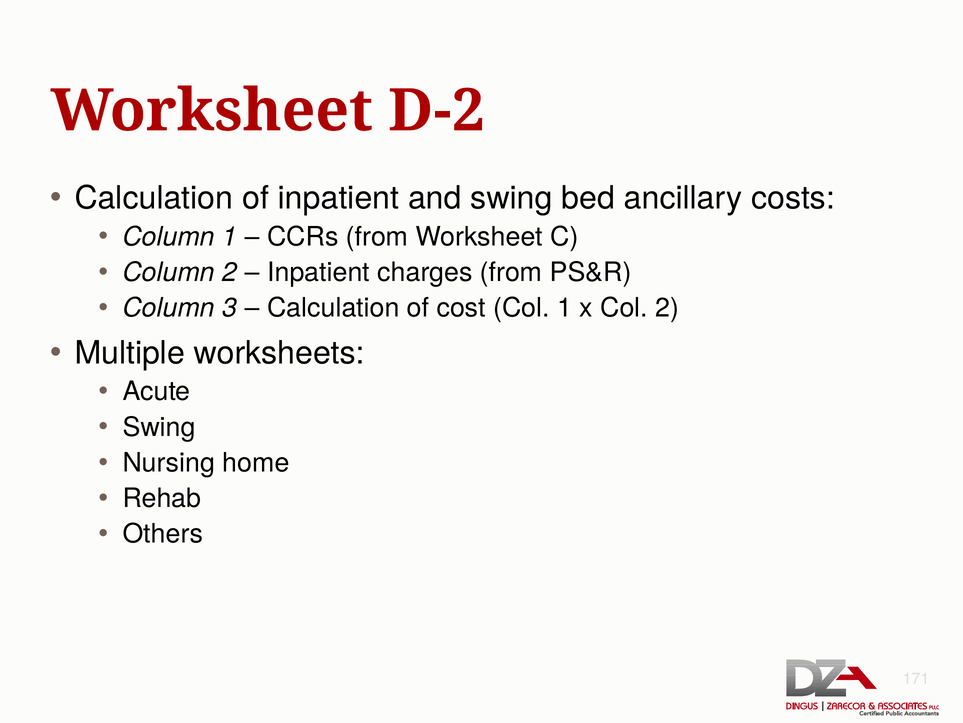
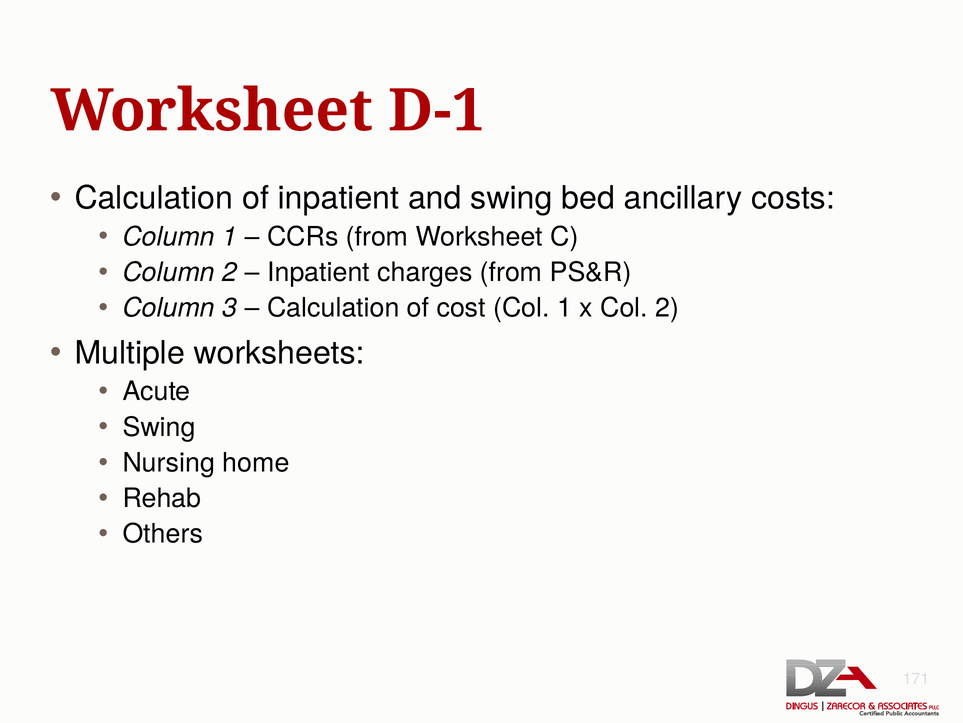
D-2: D-2 -> D-1
